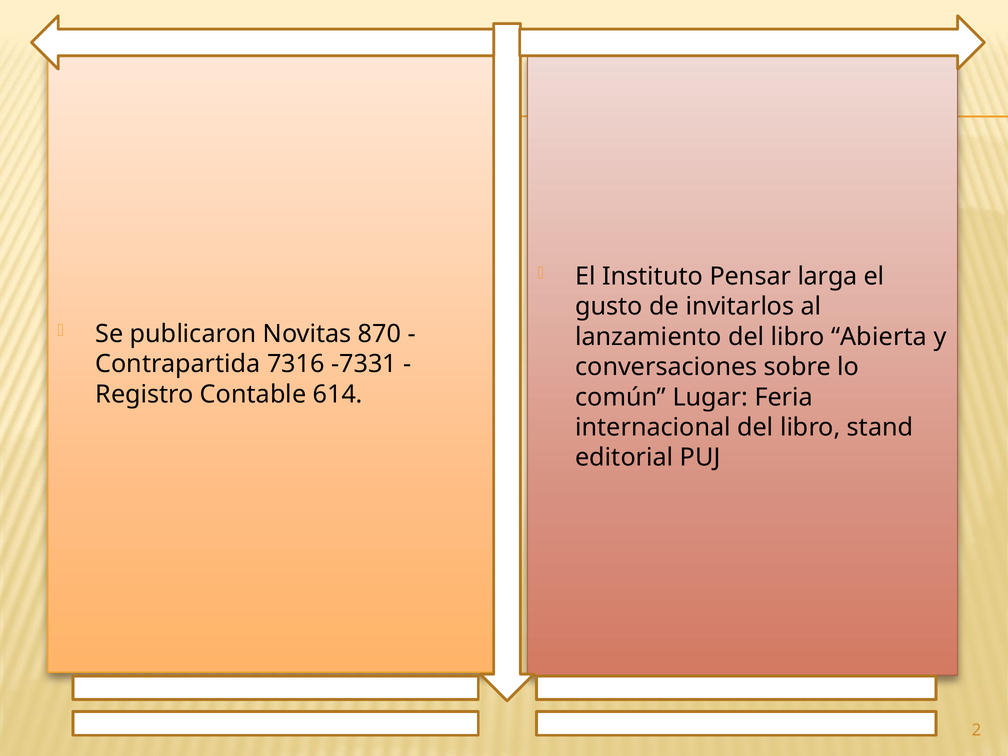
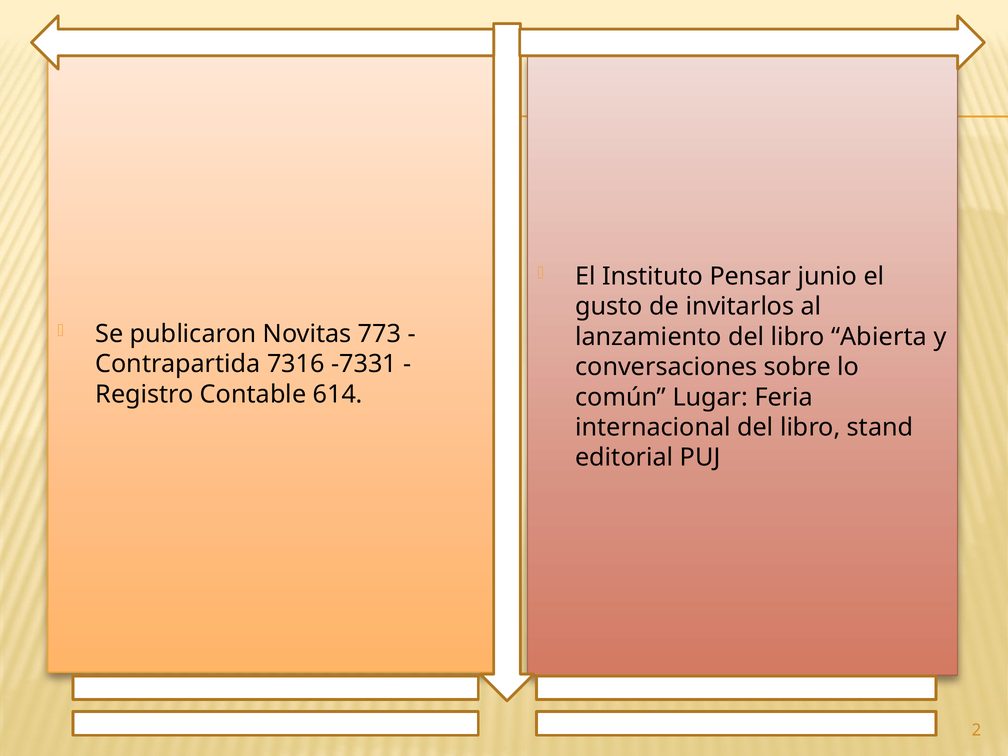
larga: larga -> junio
870: 870 -> 773
